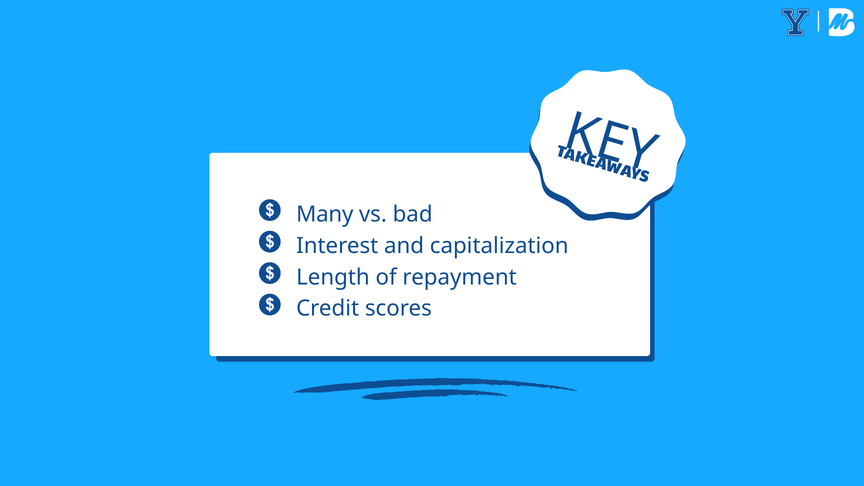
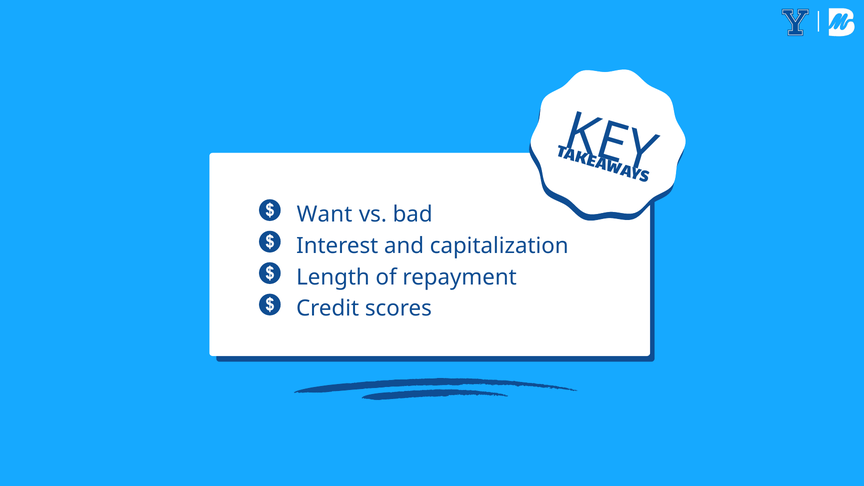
Many: Many -> Want
